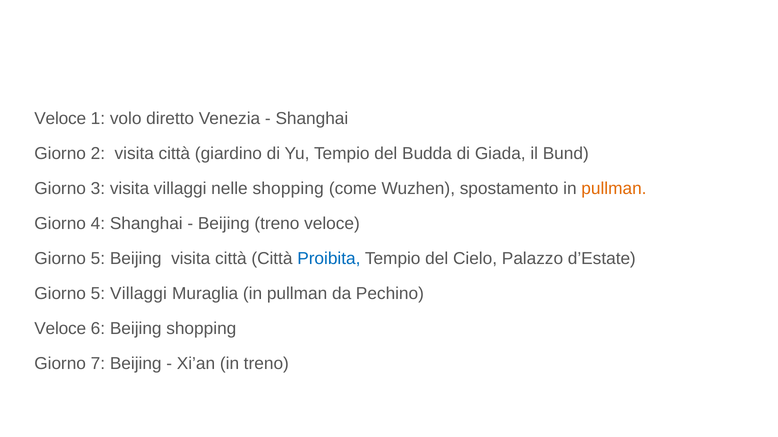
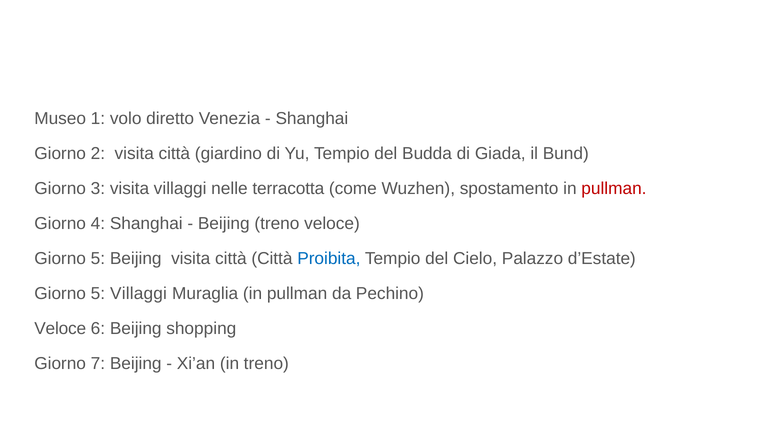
Veloce at (60, 119): Veloce -> Museo
nelle shopping: shopping -> terracotta
pullman at (614, 189) colour: orange -> red
